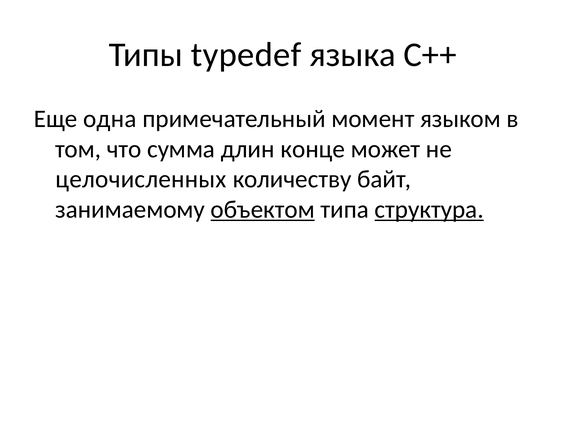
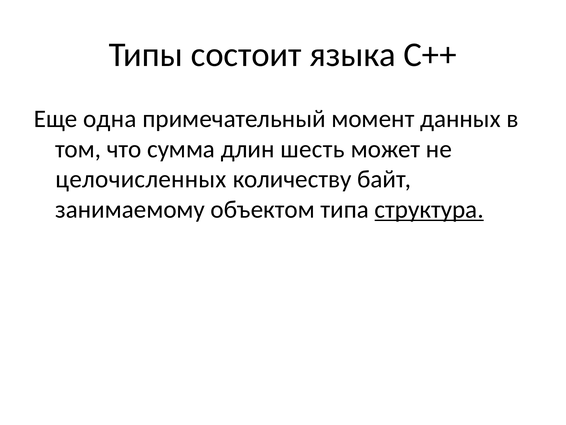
typedef: typedef -> состоит
языком: языком -> данных
конце: конце -> шесть
объектом underline: present -> none
